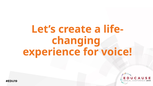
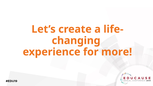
voice: voice -> more
